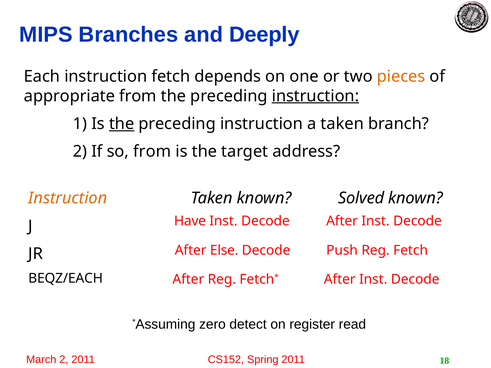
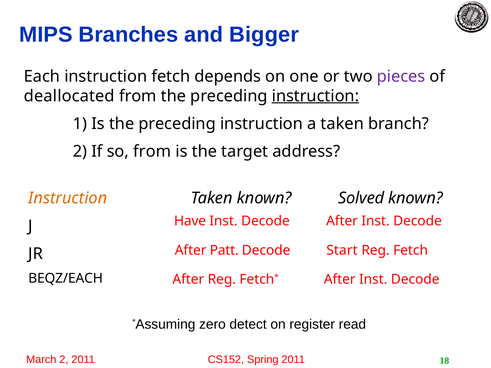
Deeply: Deeply -> Bigger
pieces colour: orange -> purple
appropriate: appropriate -> deallocated
the at (122, 124) underline: present -> none
Else: Else -> Patt
Push: Push -> Start
